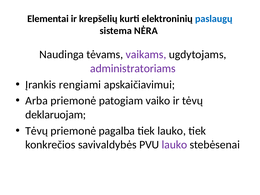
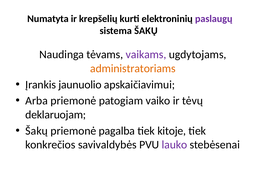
Elementai: Elementai -> Numatyta
paslaugų colour: blue -> purple
sistema NĖRA: NĖRA -> ŠAKŲ
administratoriams colour: purple -> orange
rengiami: rengiami -> jaunuolio
Tėvų at (37, 131): Tėvų -> Šakų
tiek lauko: lauko -> kitoje
